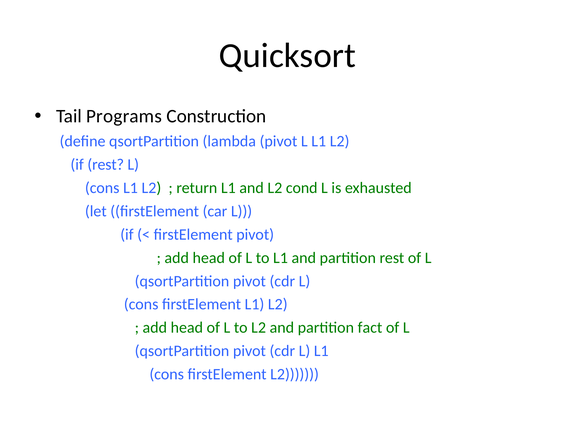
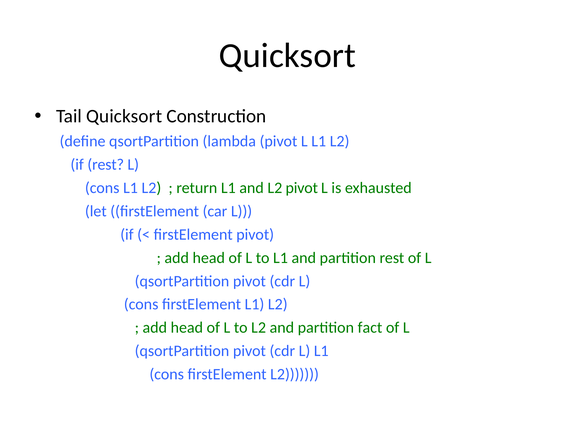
Tail Programs: Programs -> Quicksort
L2 cond: cond -> pivot
